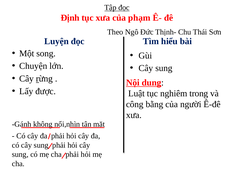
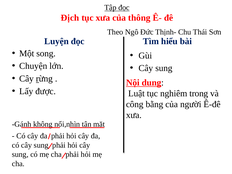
Định: Định -> Địch
phạm: phạm -> thông
